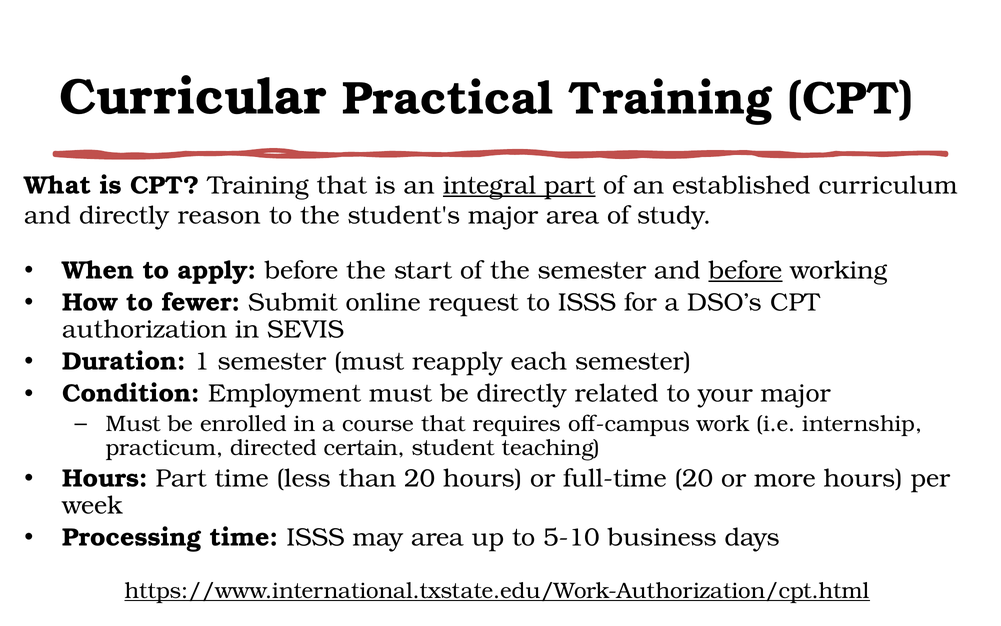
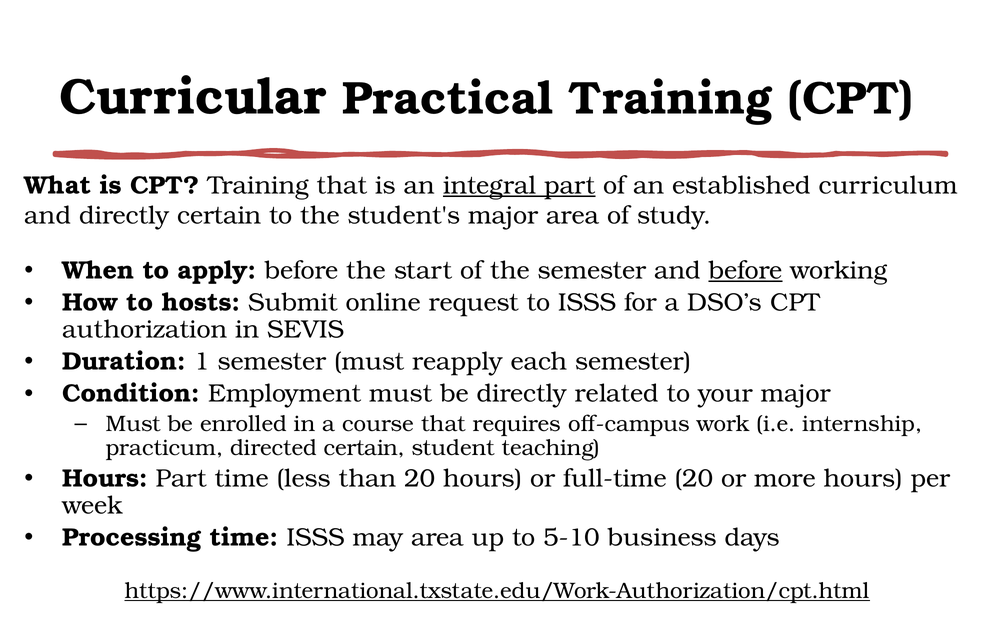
directly reason: reason -> certain
fewer: fewer -> hosts
